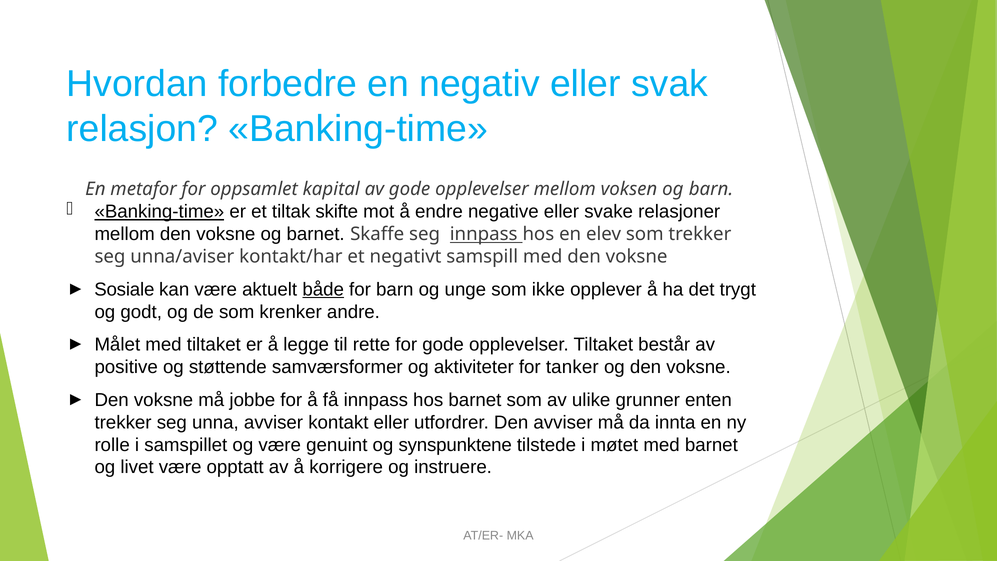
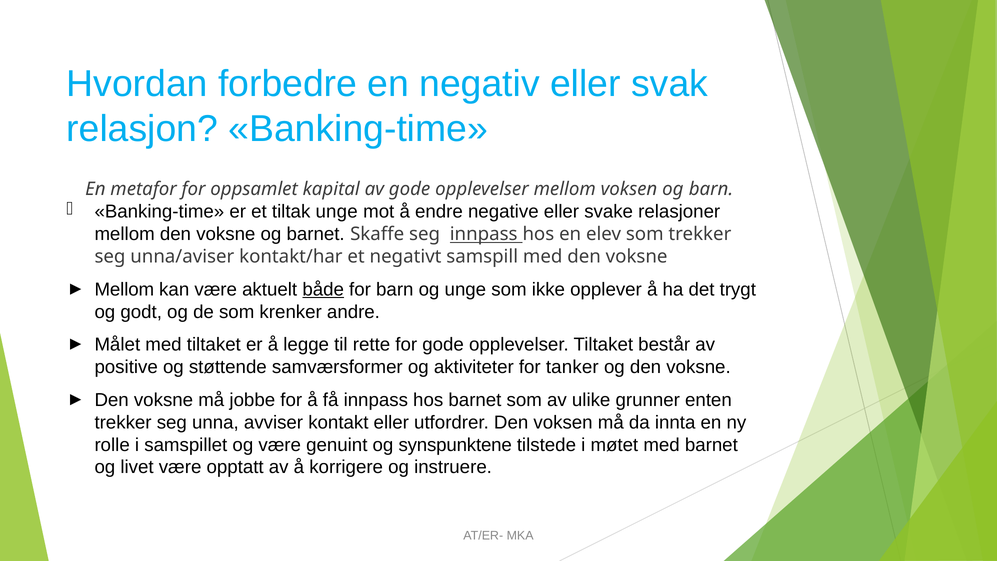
Banking-time at (159, 212) underline: present -> none
tiltak skifte: skifte -> unge
Sosiale at (124, 289): Sosiale -> Mellom
Den avviser: avviser -> voksen
